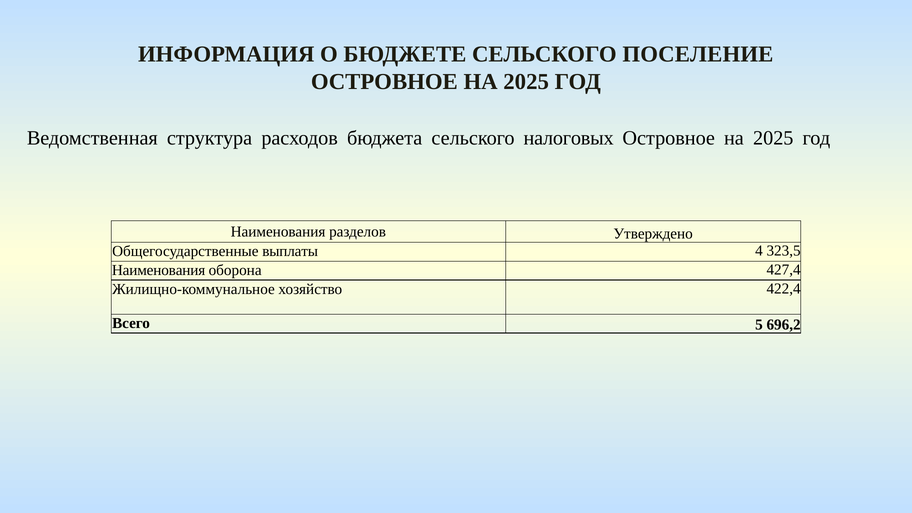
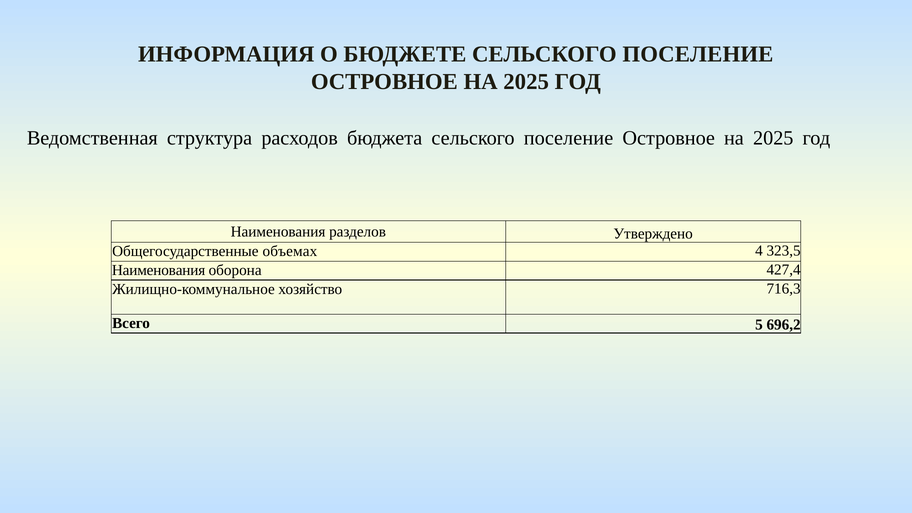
бюджета сельского налоговых: налоговых -> поселение
выплаты: выплаты -> объемах
422,4: 422,4 -> 716,3
